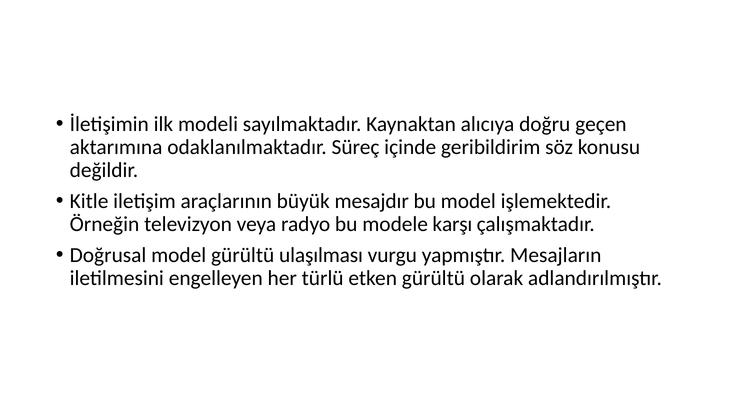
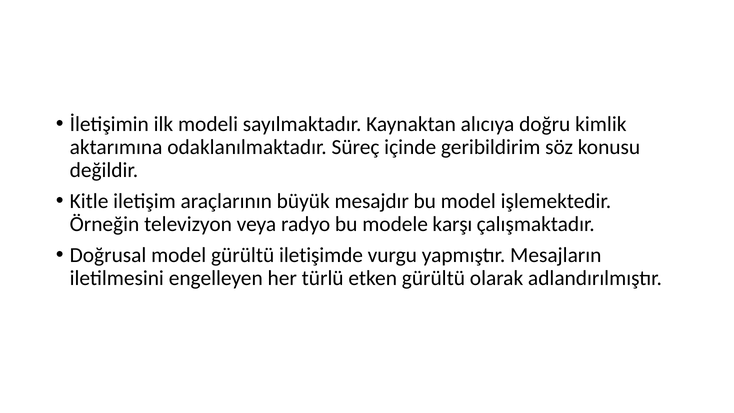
geçen: geçen -> kimlik
ulaşılması: ulaşılması -> iletişimde
